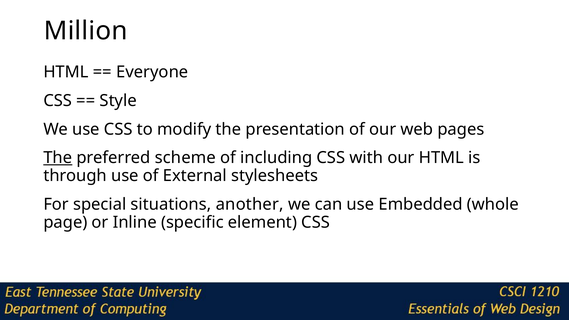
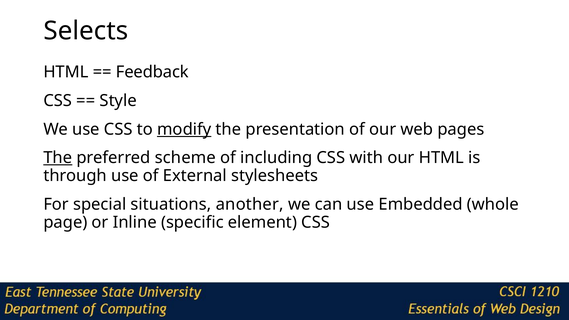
Million: Million -> Selects
Everyone: Everyone -> Feedback
modify underline: none -> present
